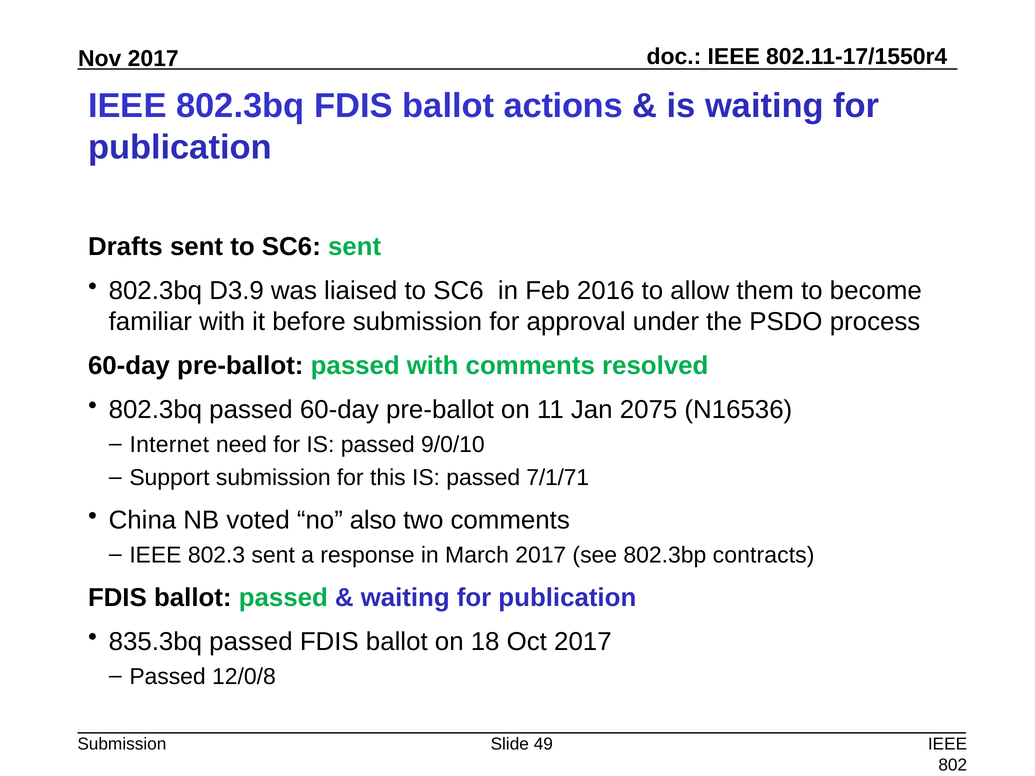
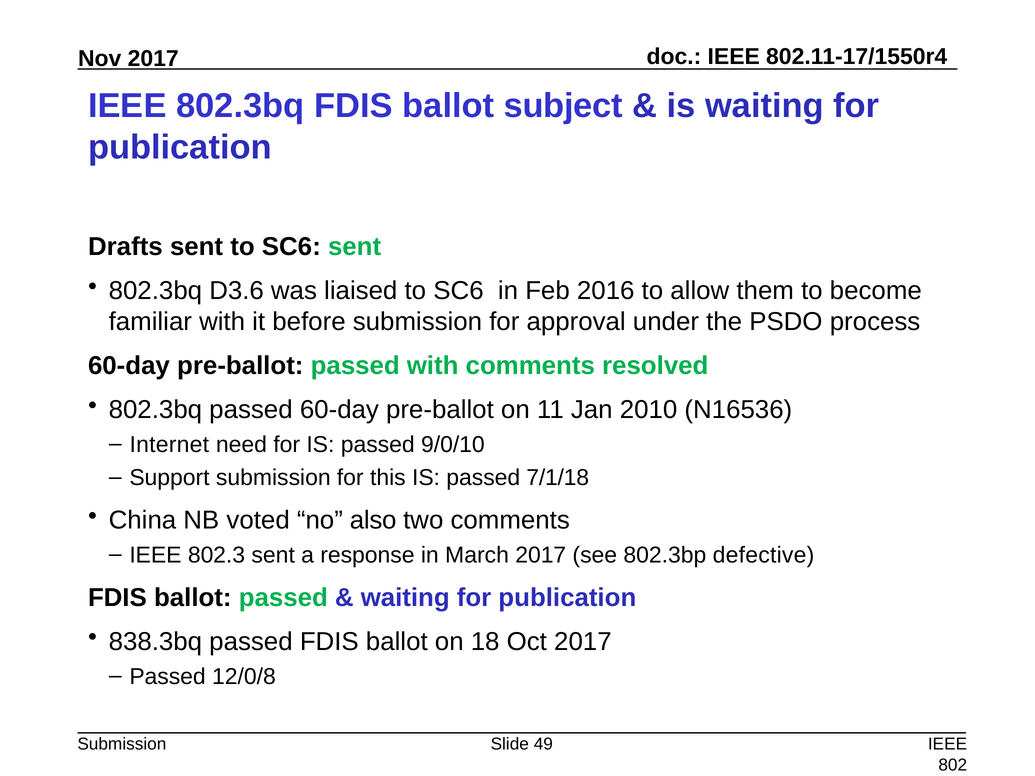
actions: actions -> subject
D3.9: D3.9 -> D3.6
2075: 2075 -> 2010
7/1/71: 7/1/71 -> 7/1/18
contracts: contracts -> defective
835.3bq: 835.3bq -> 838.3bq
